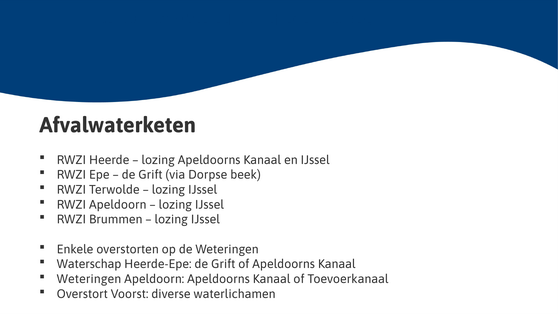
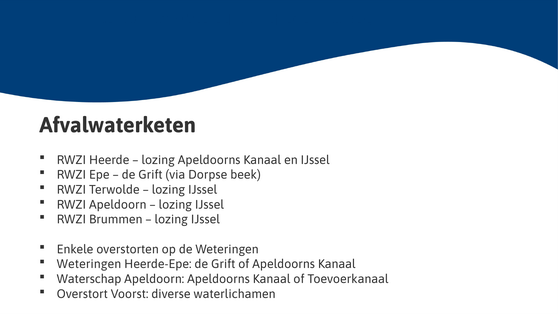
Waterschap at (89, 264): Waterschap -> Weteringen
Weteringen at (89, 279): Weteringen -> Waterschap
